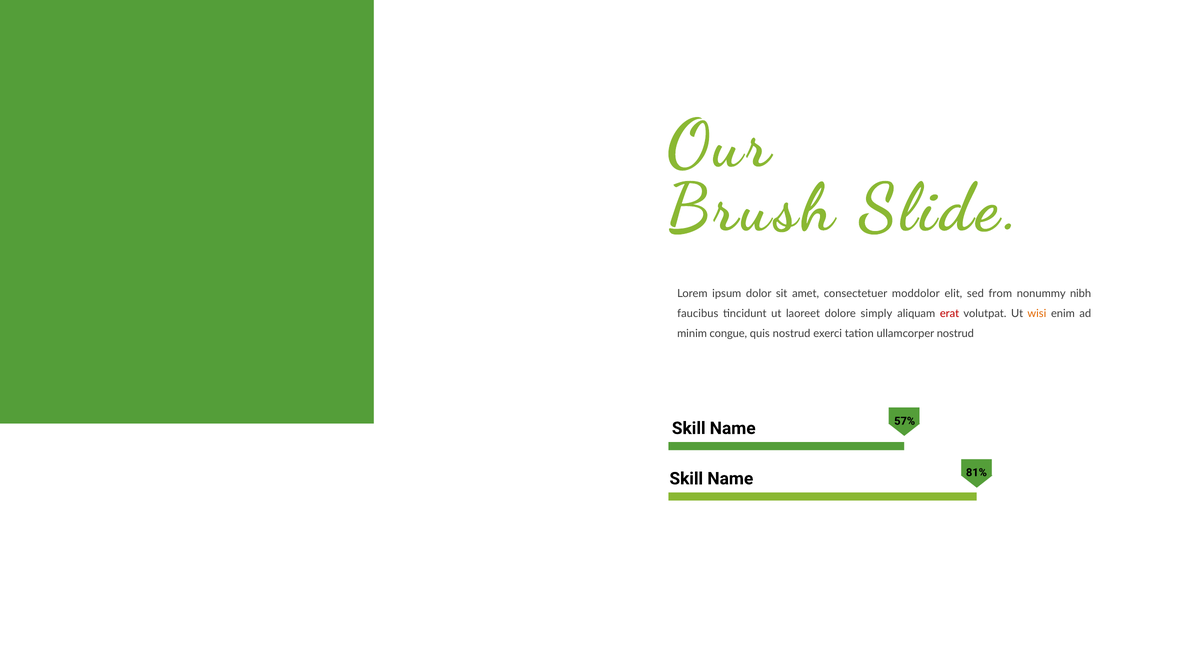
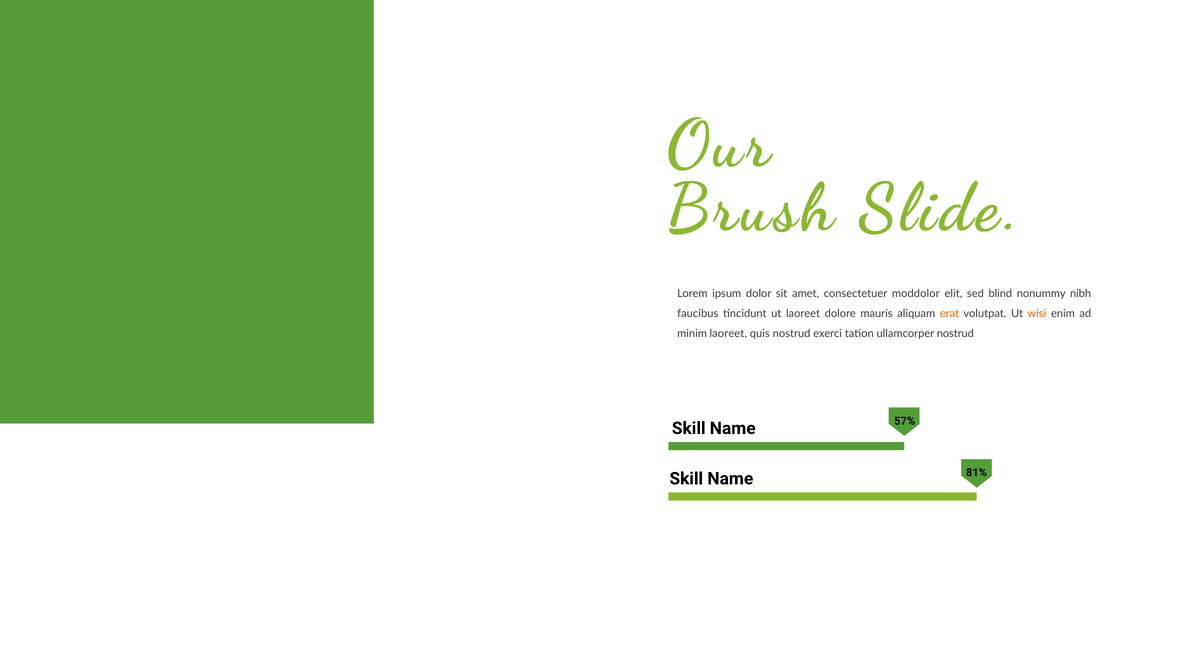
from: from -> blind
simply: simply -> mauris
erat colour: red -> orange
minim congue: congue -> laoreet
